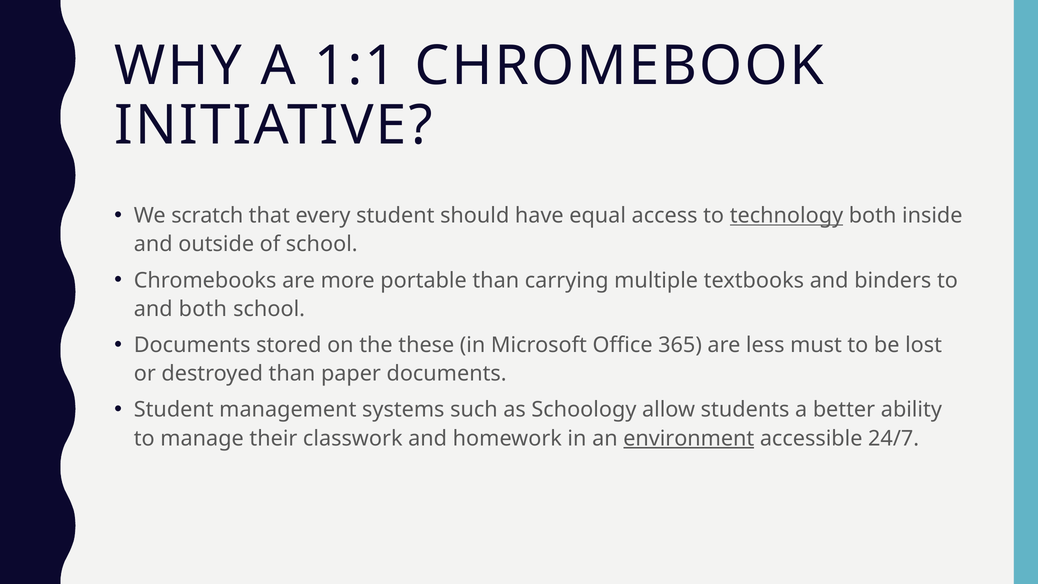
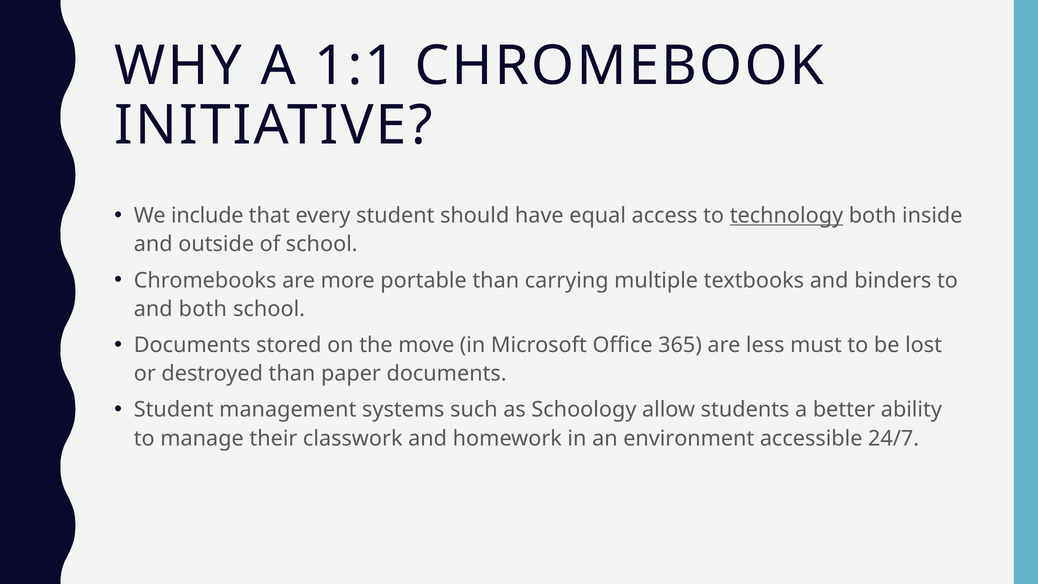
scratch: scratch -> include
these: these -> move
environment underline: present -> none
